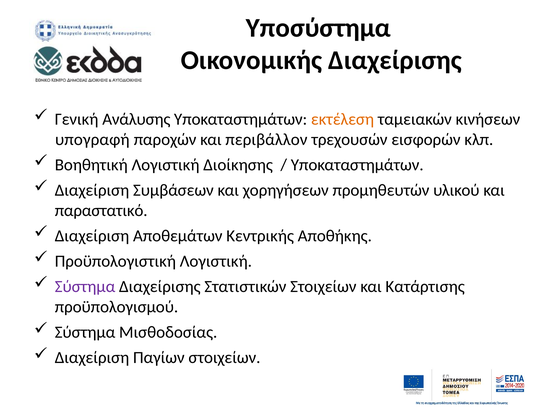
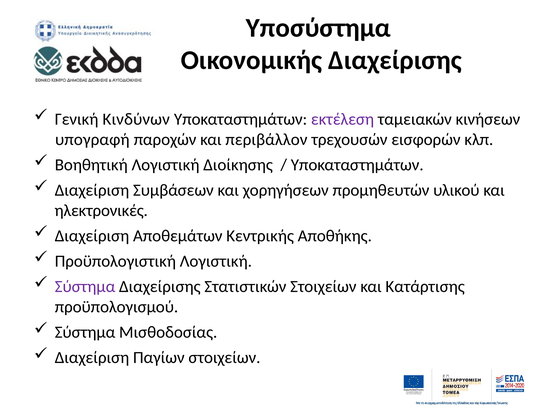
Ανάλυσης: Ανάλυσης -> Κινδύνων
εκτέλεση colour: orange -> purple
παραστατικό: παραστατικό -> ηλεκτρονικές
